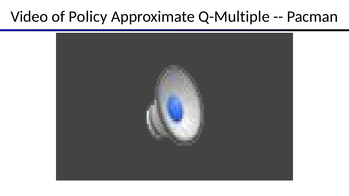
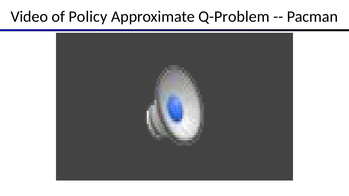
Q-Multiple: Q-Multiple -> Q-Problem
